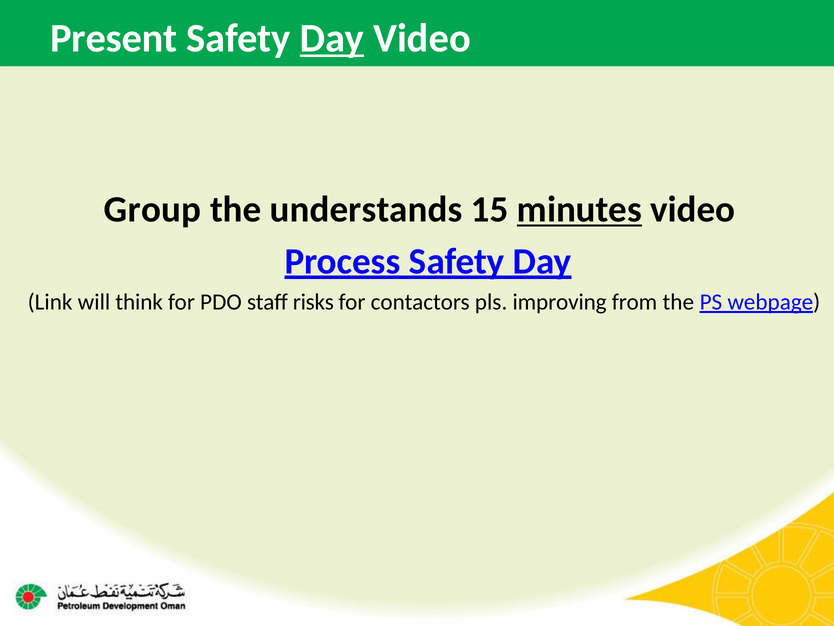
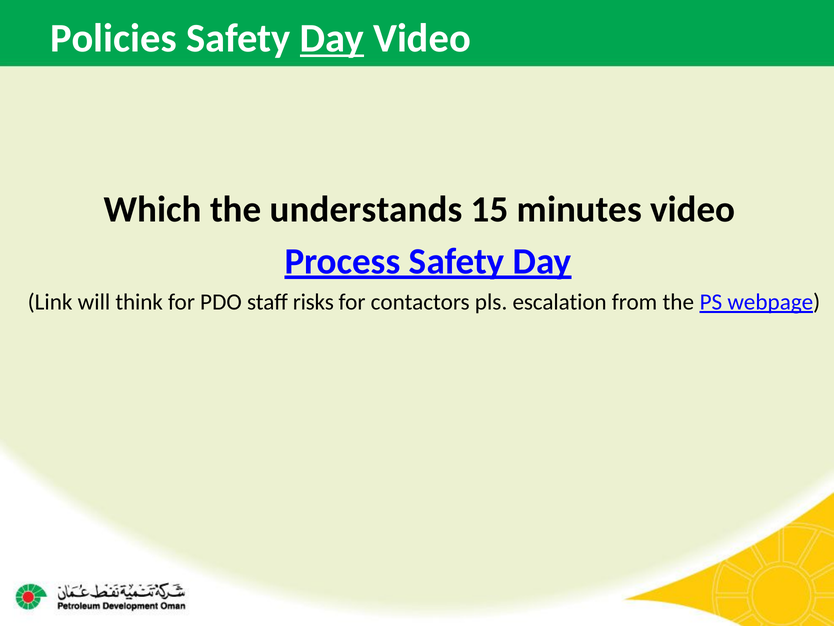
Present: Present -> Policies
Group: Group -> Which
minutes underline: present -> none
improving: improving -> escalation
